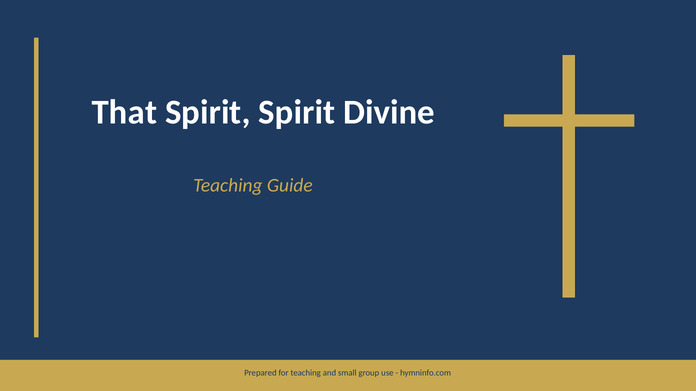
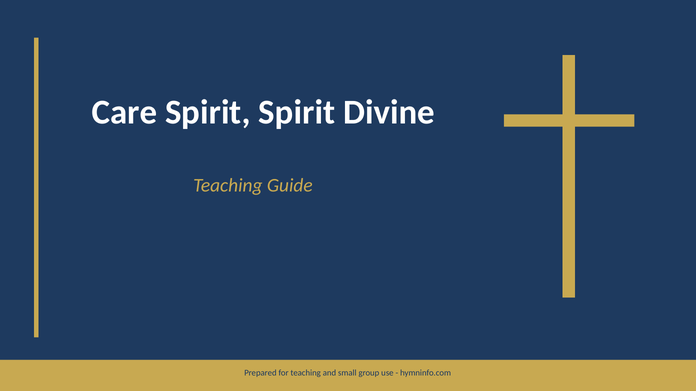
That: That -> Care
